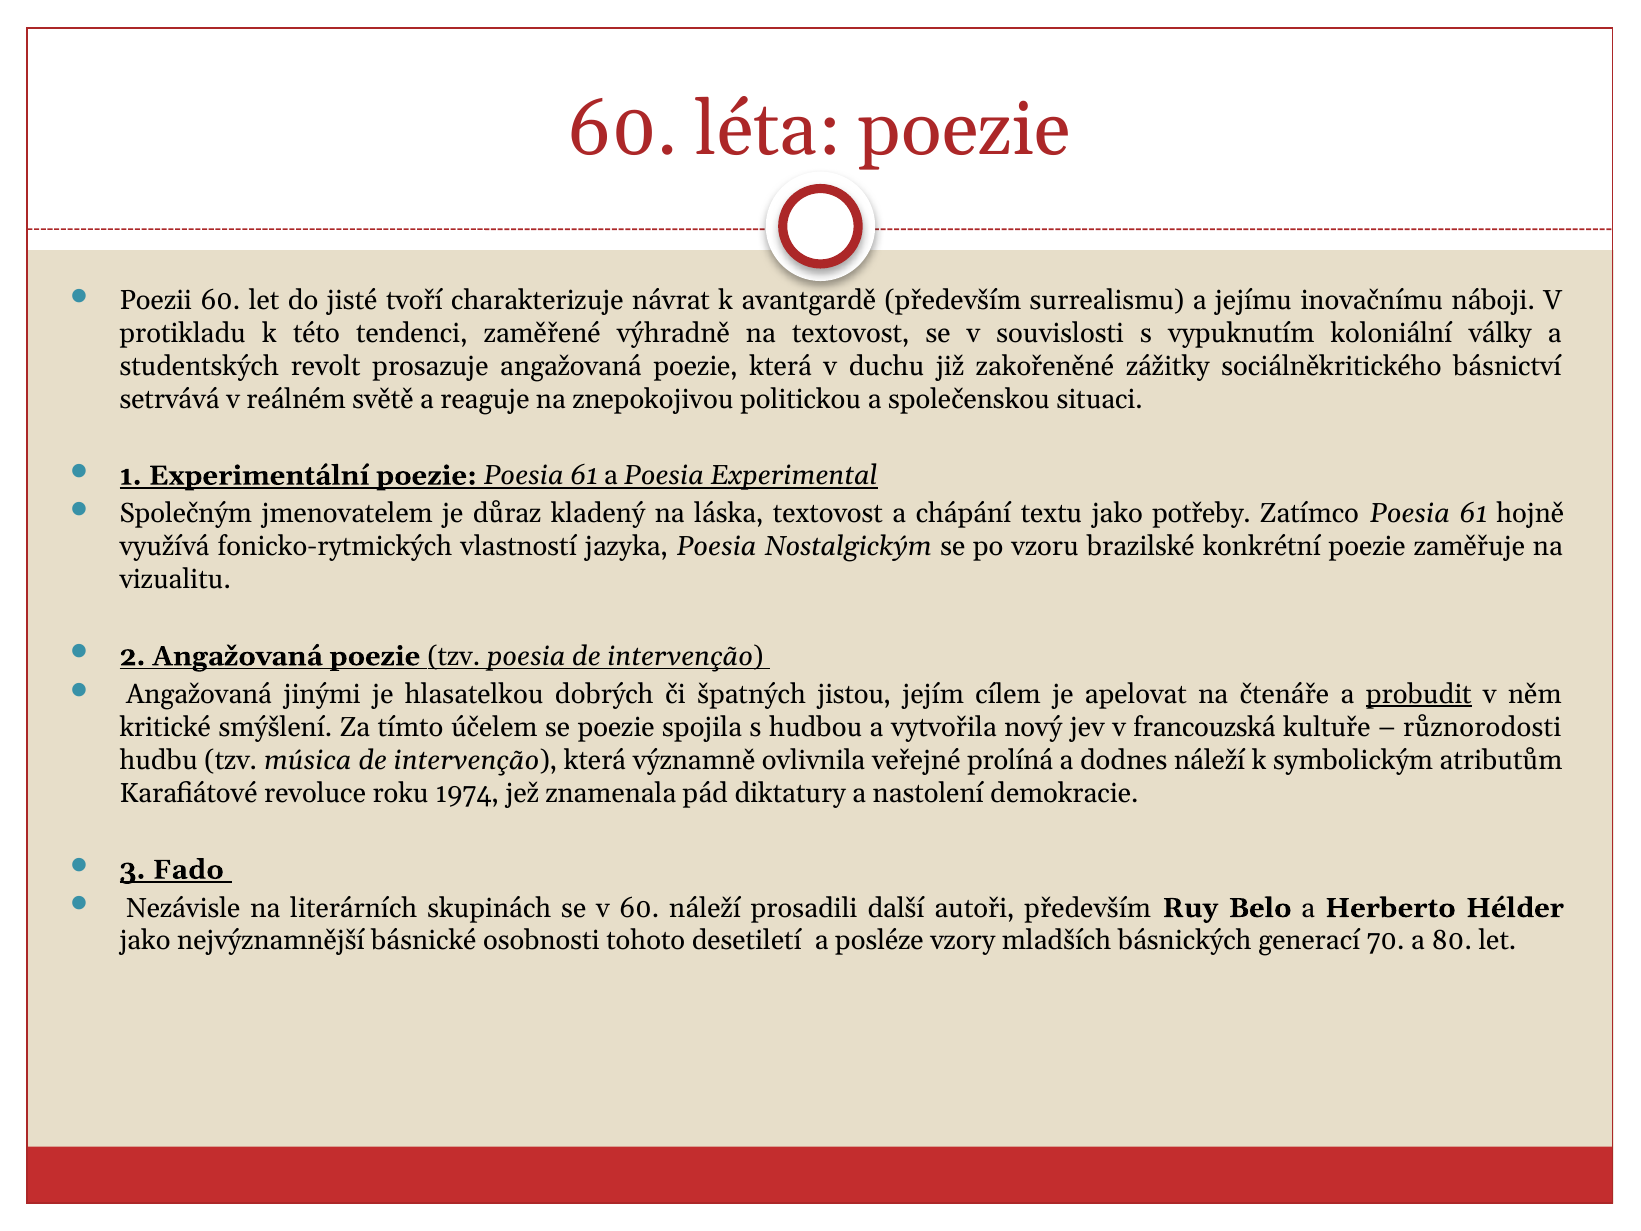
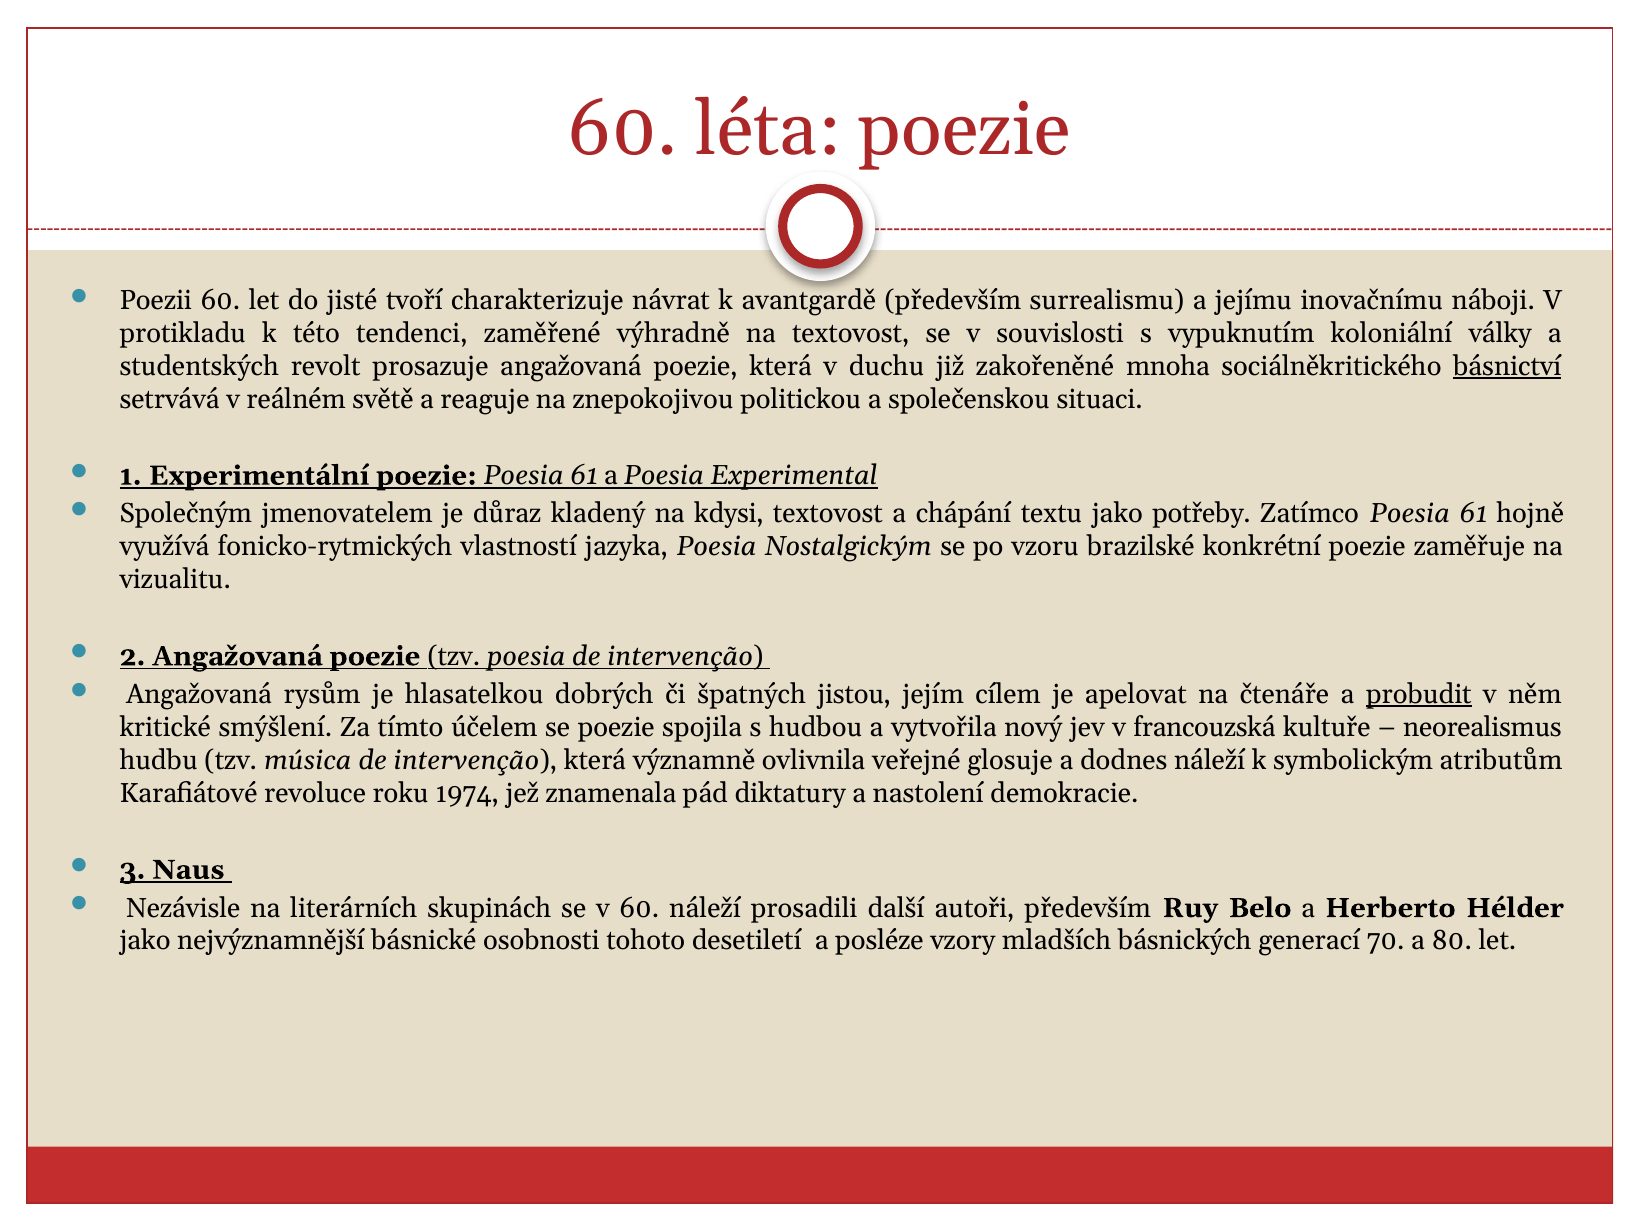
zážitky: zážitky -> mnoha
básnictví underline: none -> present
láska: láska -> kdysi
jinými: jinými -> rysům
různorodosti: různorodosti -> neorealismus
prolíná: prolíná -> glosuje
Fado: Fado -> Naus
